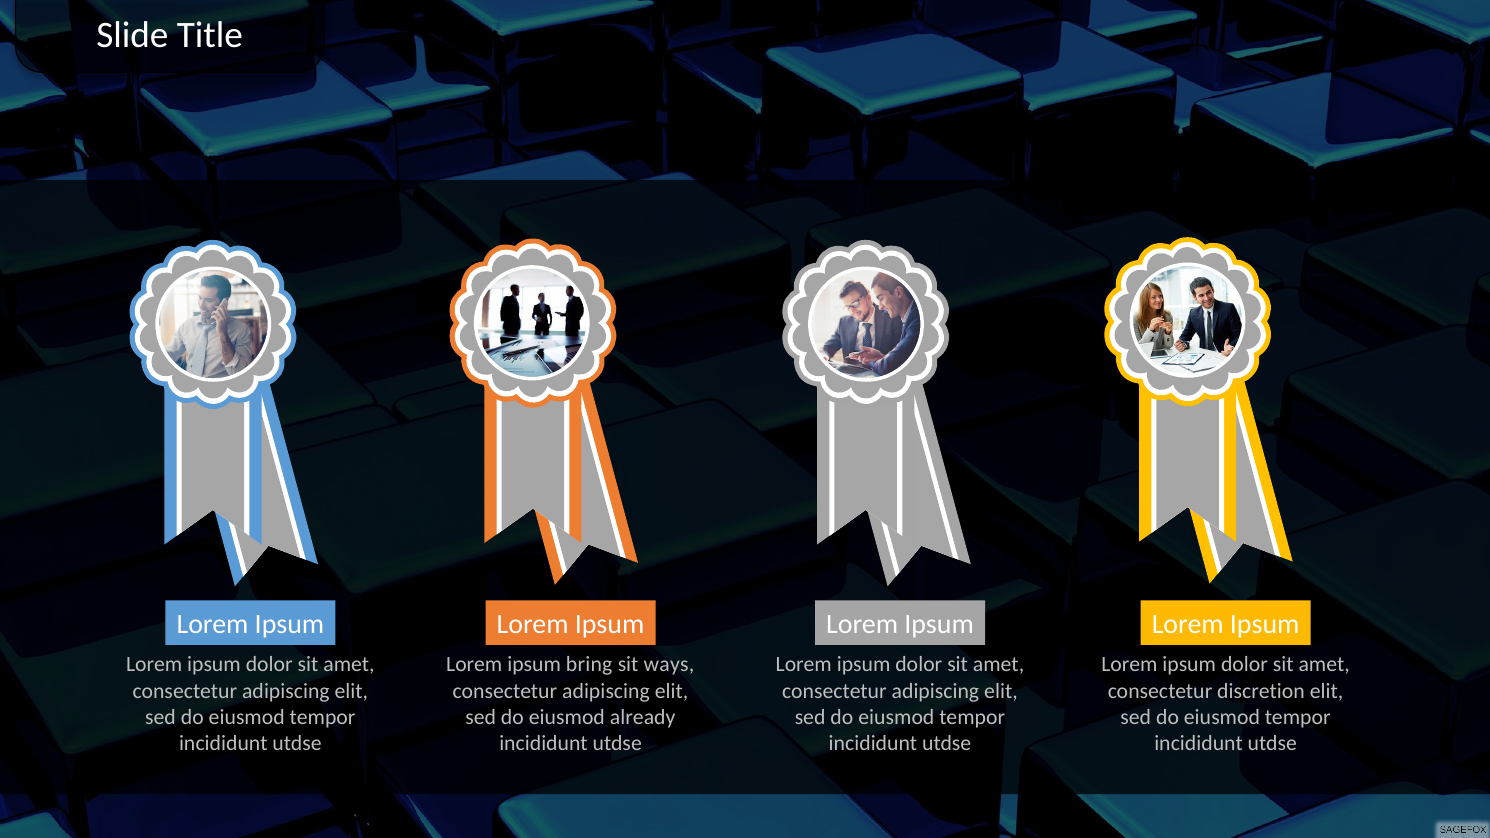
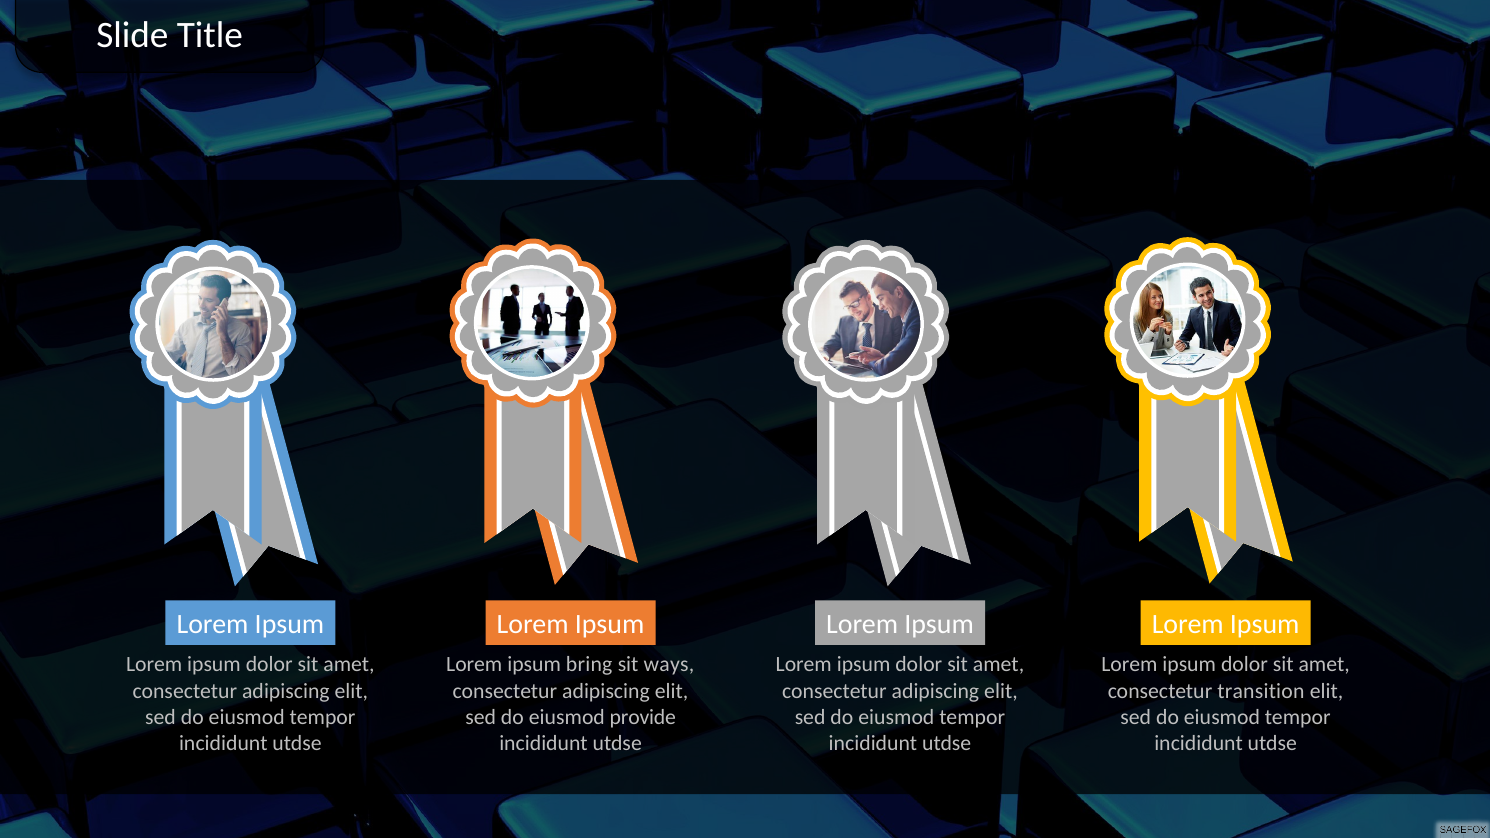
discretion: discretion -> transition
already: already -> provide
